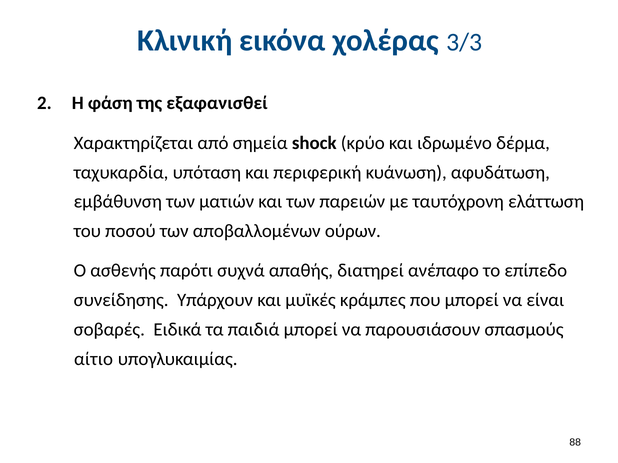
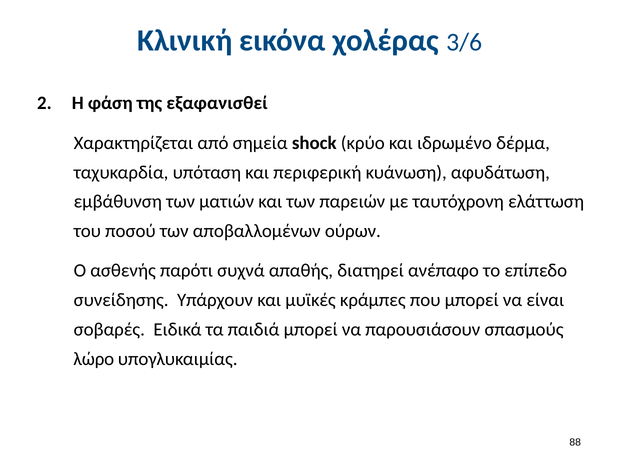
3/3: 3/3 -> 3/6
αίτιο: αίτιο -> λώρο
